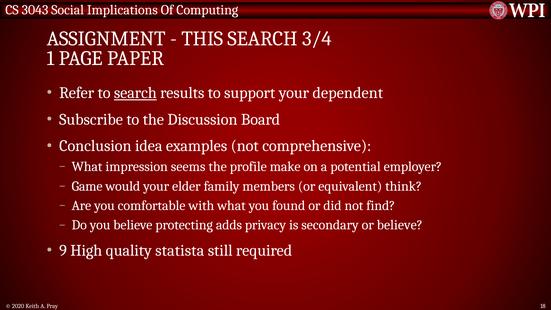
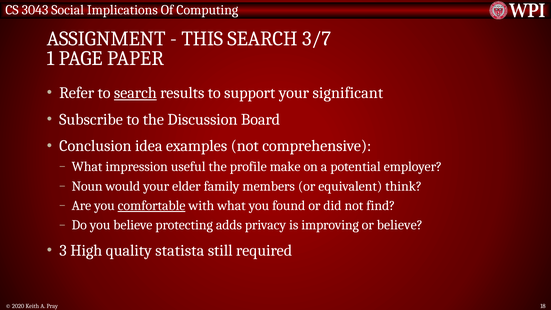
3/4: 3/4 -> 3/7
dependent: dependent -> significant
seems: seems -> useful
Game: Game -> Noun
comfortable underline: none -> present
secondary: secondary -> improving
9: 9 -> 3
